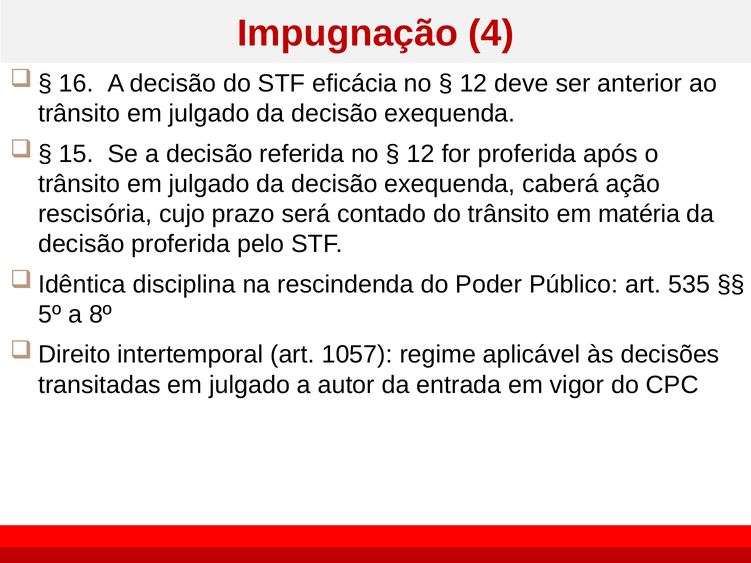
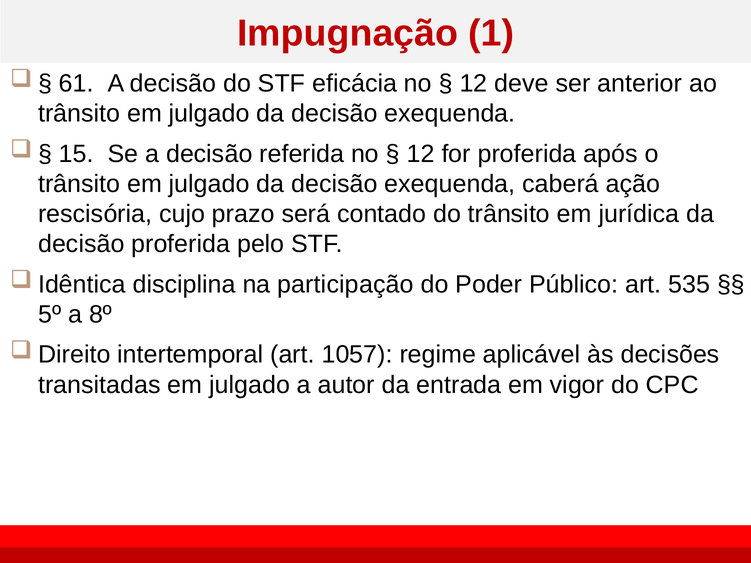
4: 4 -> 1
16: 16 -> 61
matéria: matéria -> jurídica
rescindenda: rescindenda -> participação
